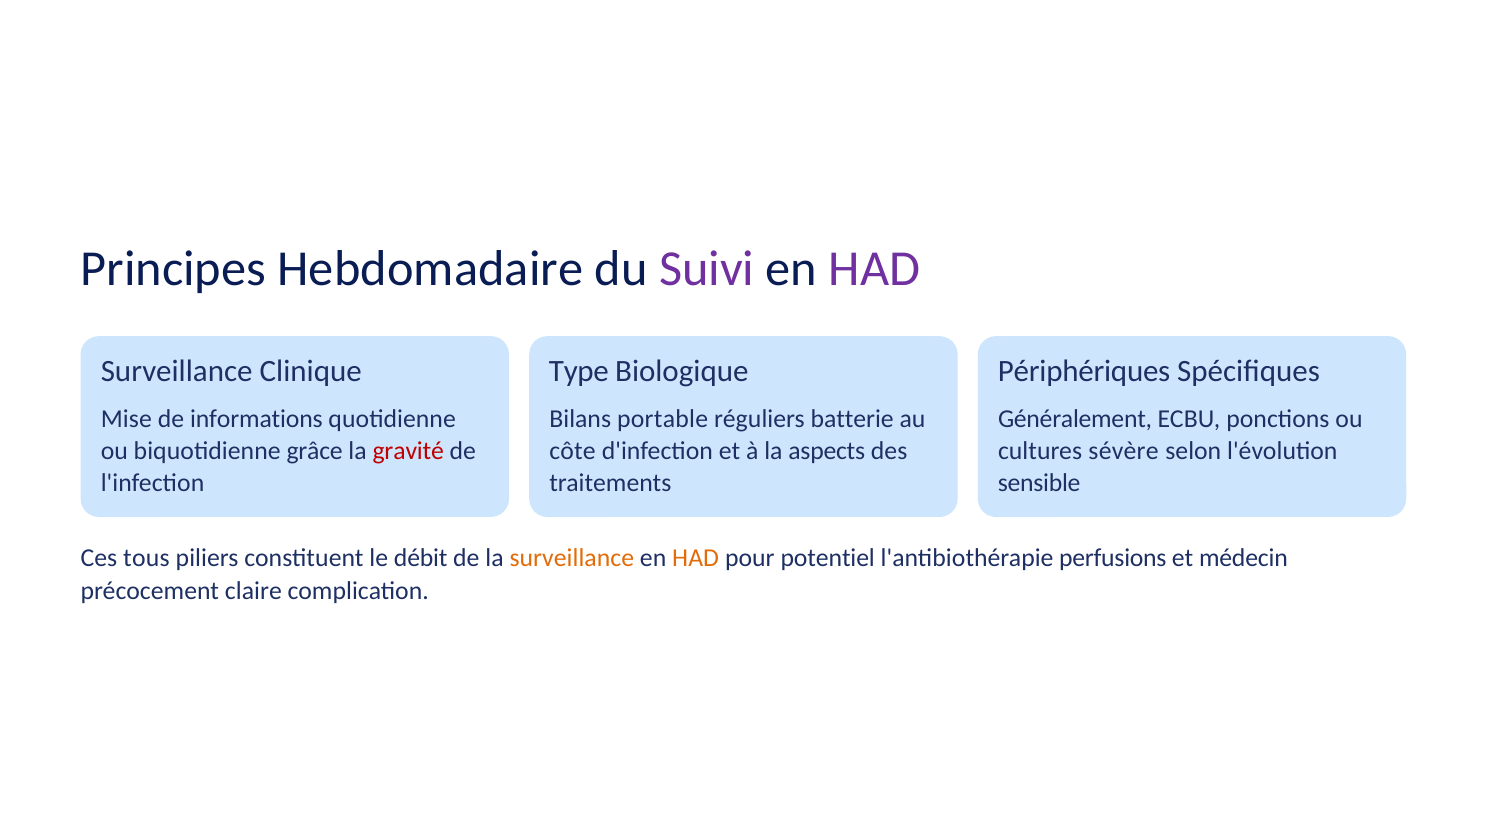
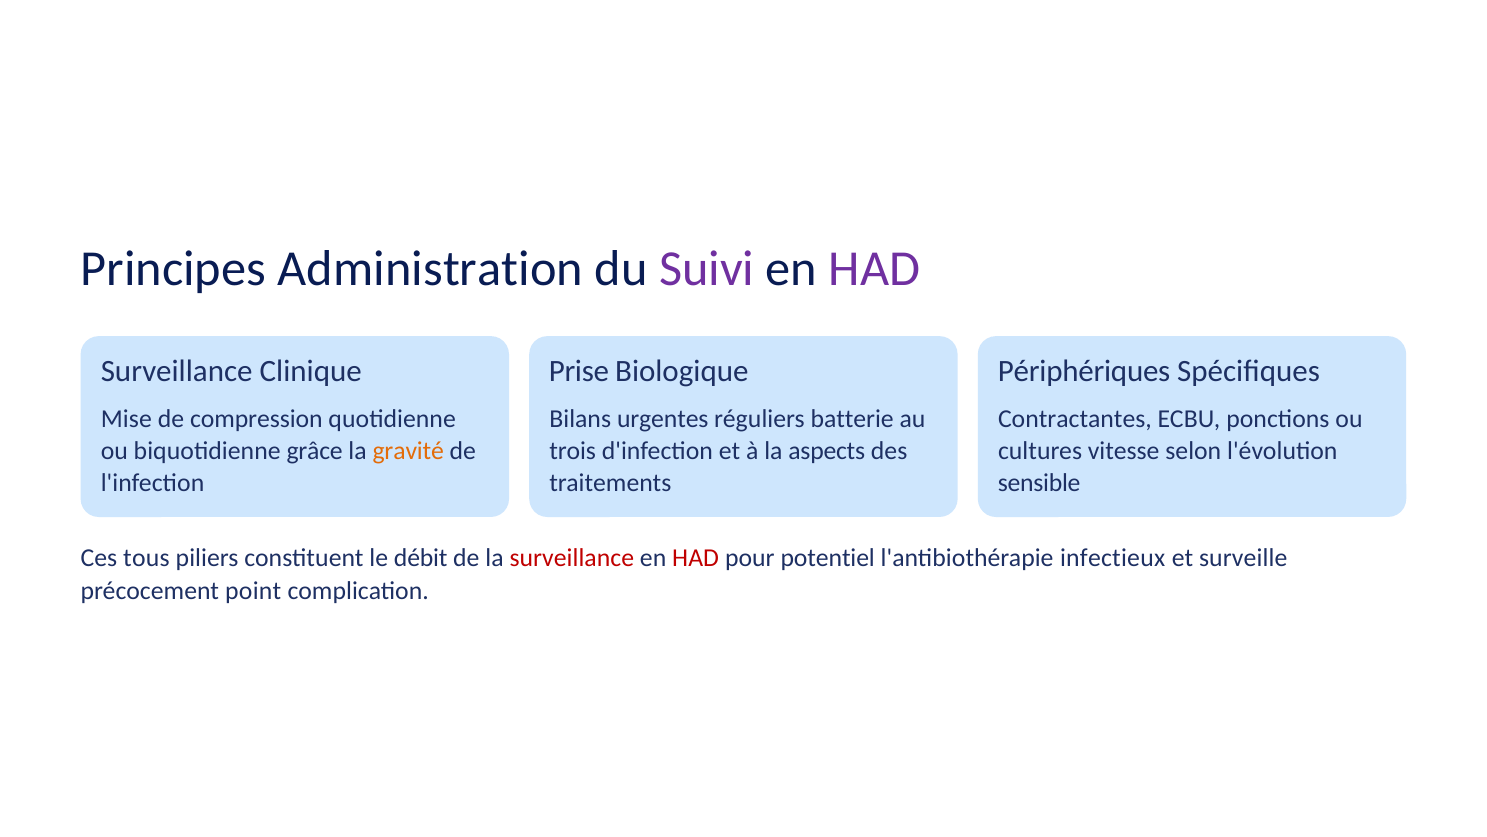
Hebdomadaire: Hebdomadaire -> Administration
Type: Type -> Prise
informations: informations -> compression
portable: portable -> urgentes
Généralement: Généralement -> Contractantes
gravité colour: red -> orange
côte: côte -> trois
sévère: sévère -> vitesse
surveillance at (572, 558) colour: orange -> red
HAD at (696, 558) colour: orange -> red
perfusions: perfusions -> infectieux
médecin: médecin -> surveille
claire: claire -> point
